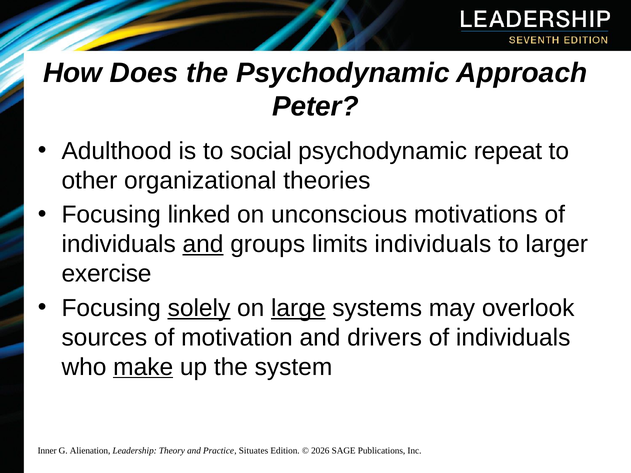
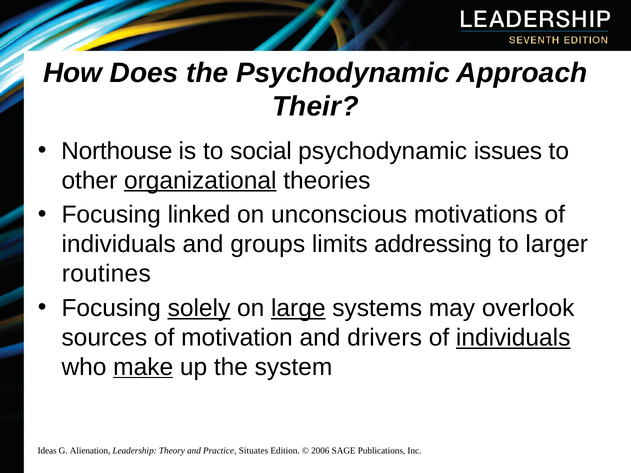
Peter: Peter -> Their
Adulthood: Adulthood -> Northouse
repeat: repeat -> issues
organizational underline: none -> present
and at (203, 244) underline: present -> none
limits individuals: individuals -> addressing
exercise: exercise -> routines
individuals at (513, 338) underline: none -> present
Inner: Inner -> Ideas
2026: 2026 -> 2006
